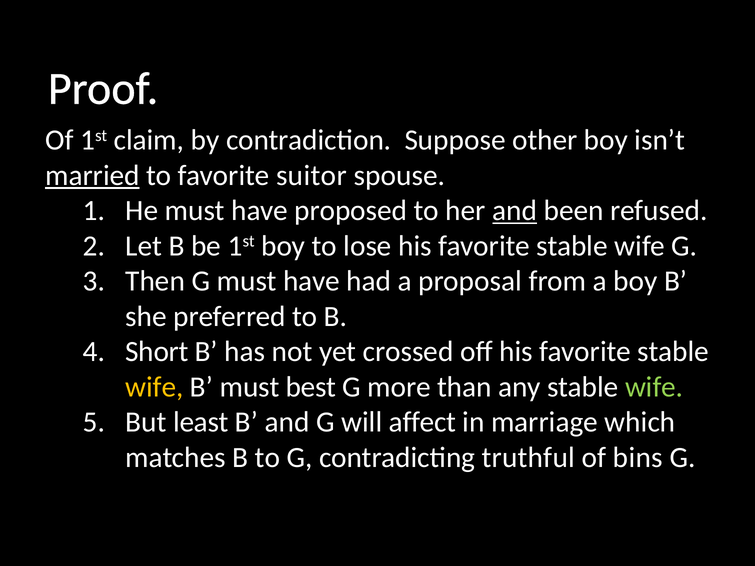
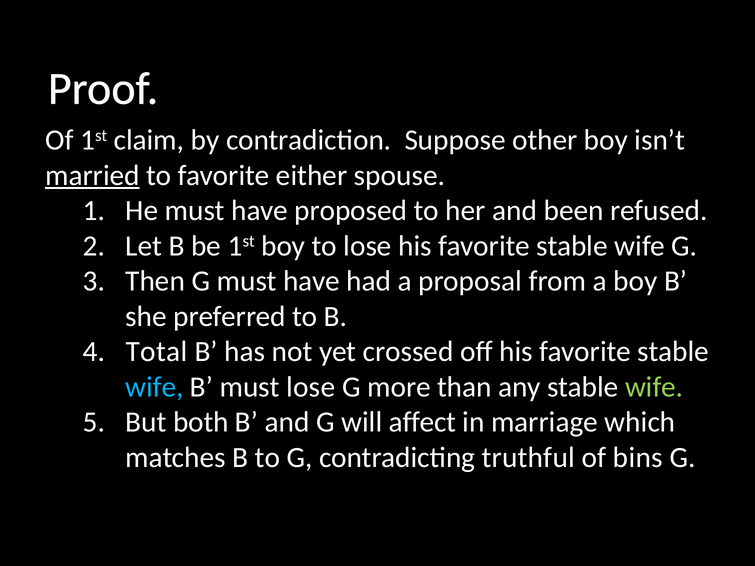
suitor: suitor -> either
and at (515, 211) underline: present -> none
Short: Short -> Total
wife at (154, 387) colour: yellow -> light blue
must best: best -> lose
least: least -> both
